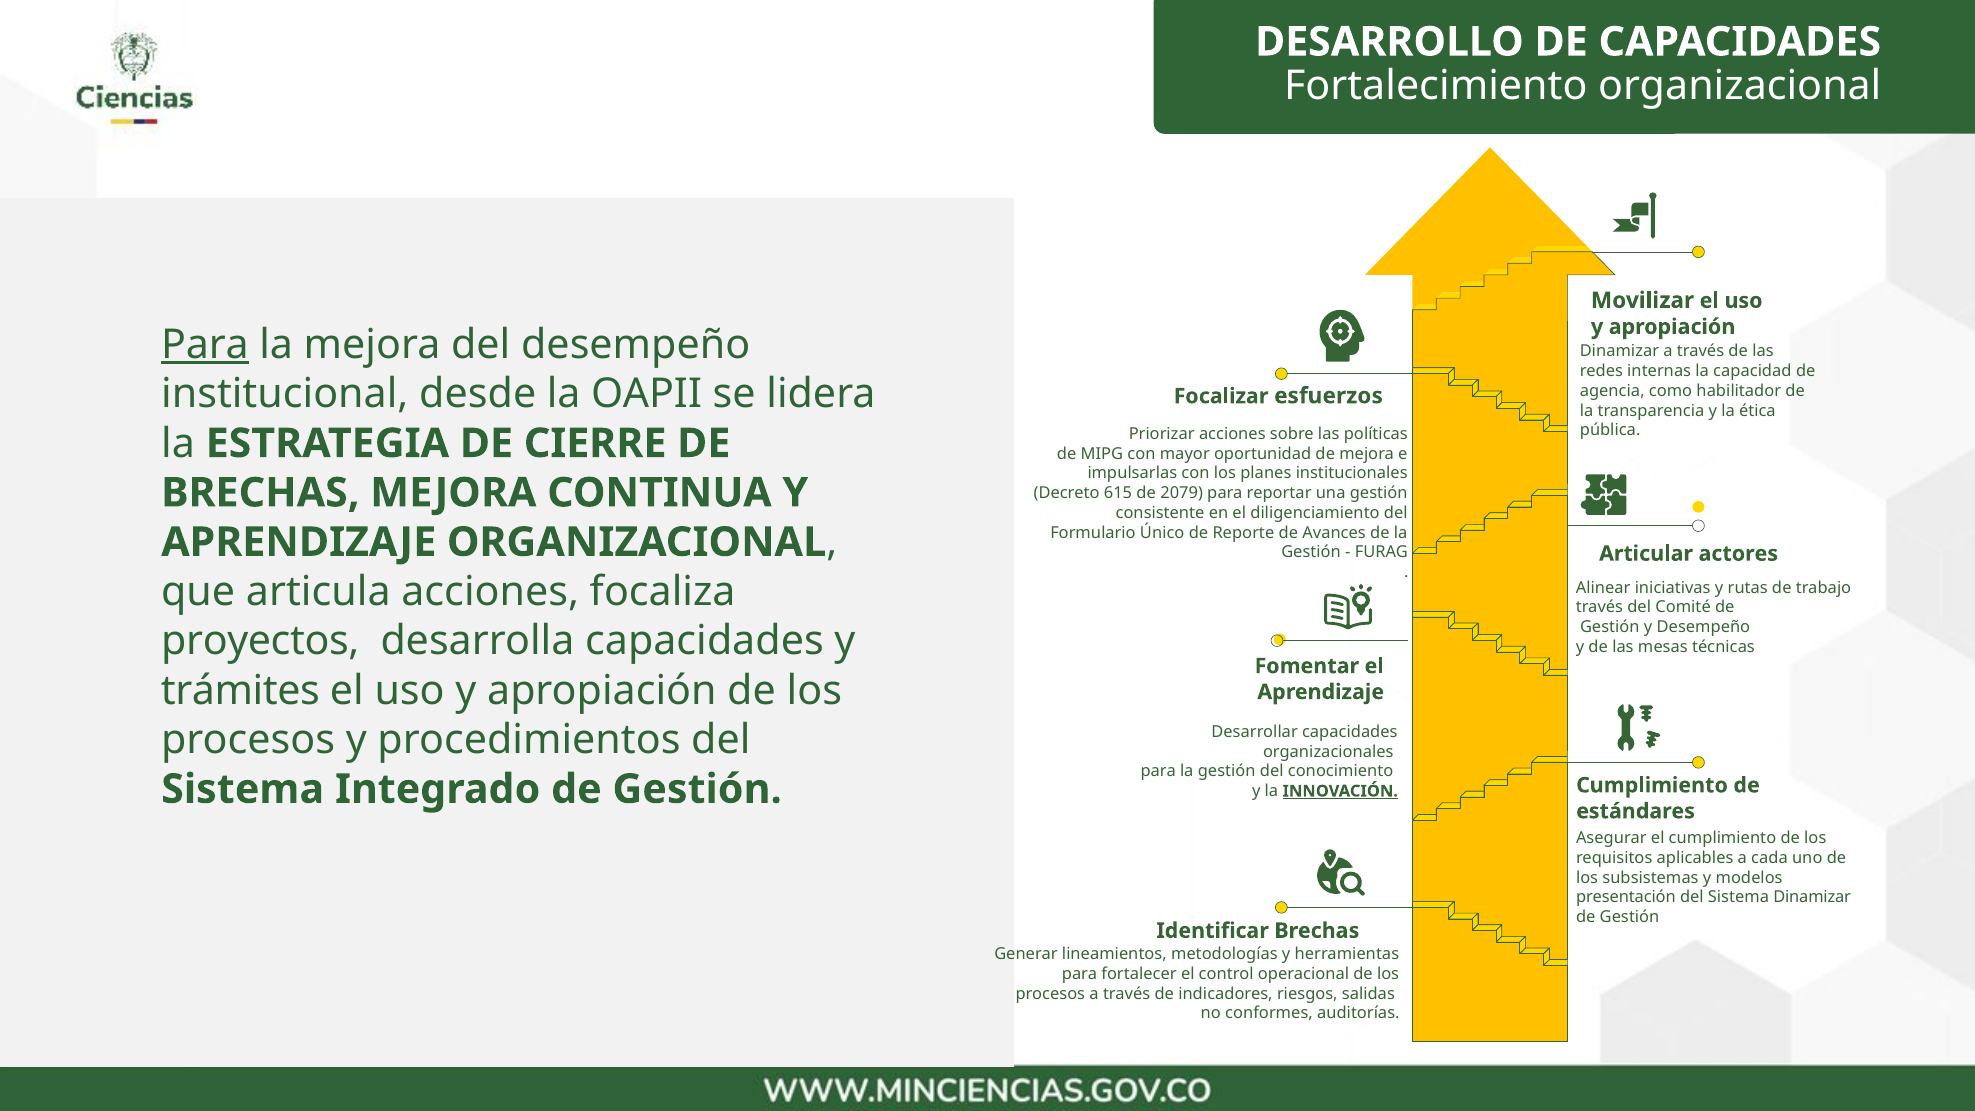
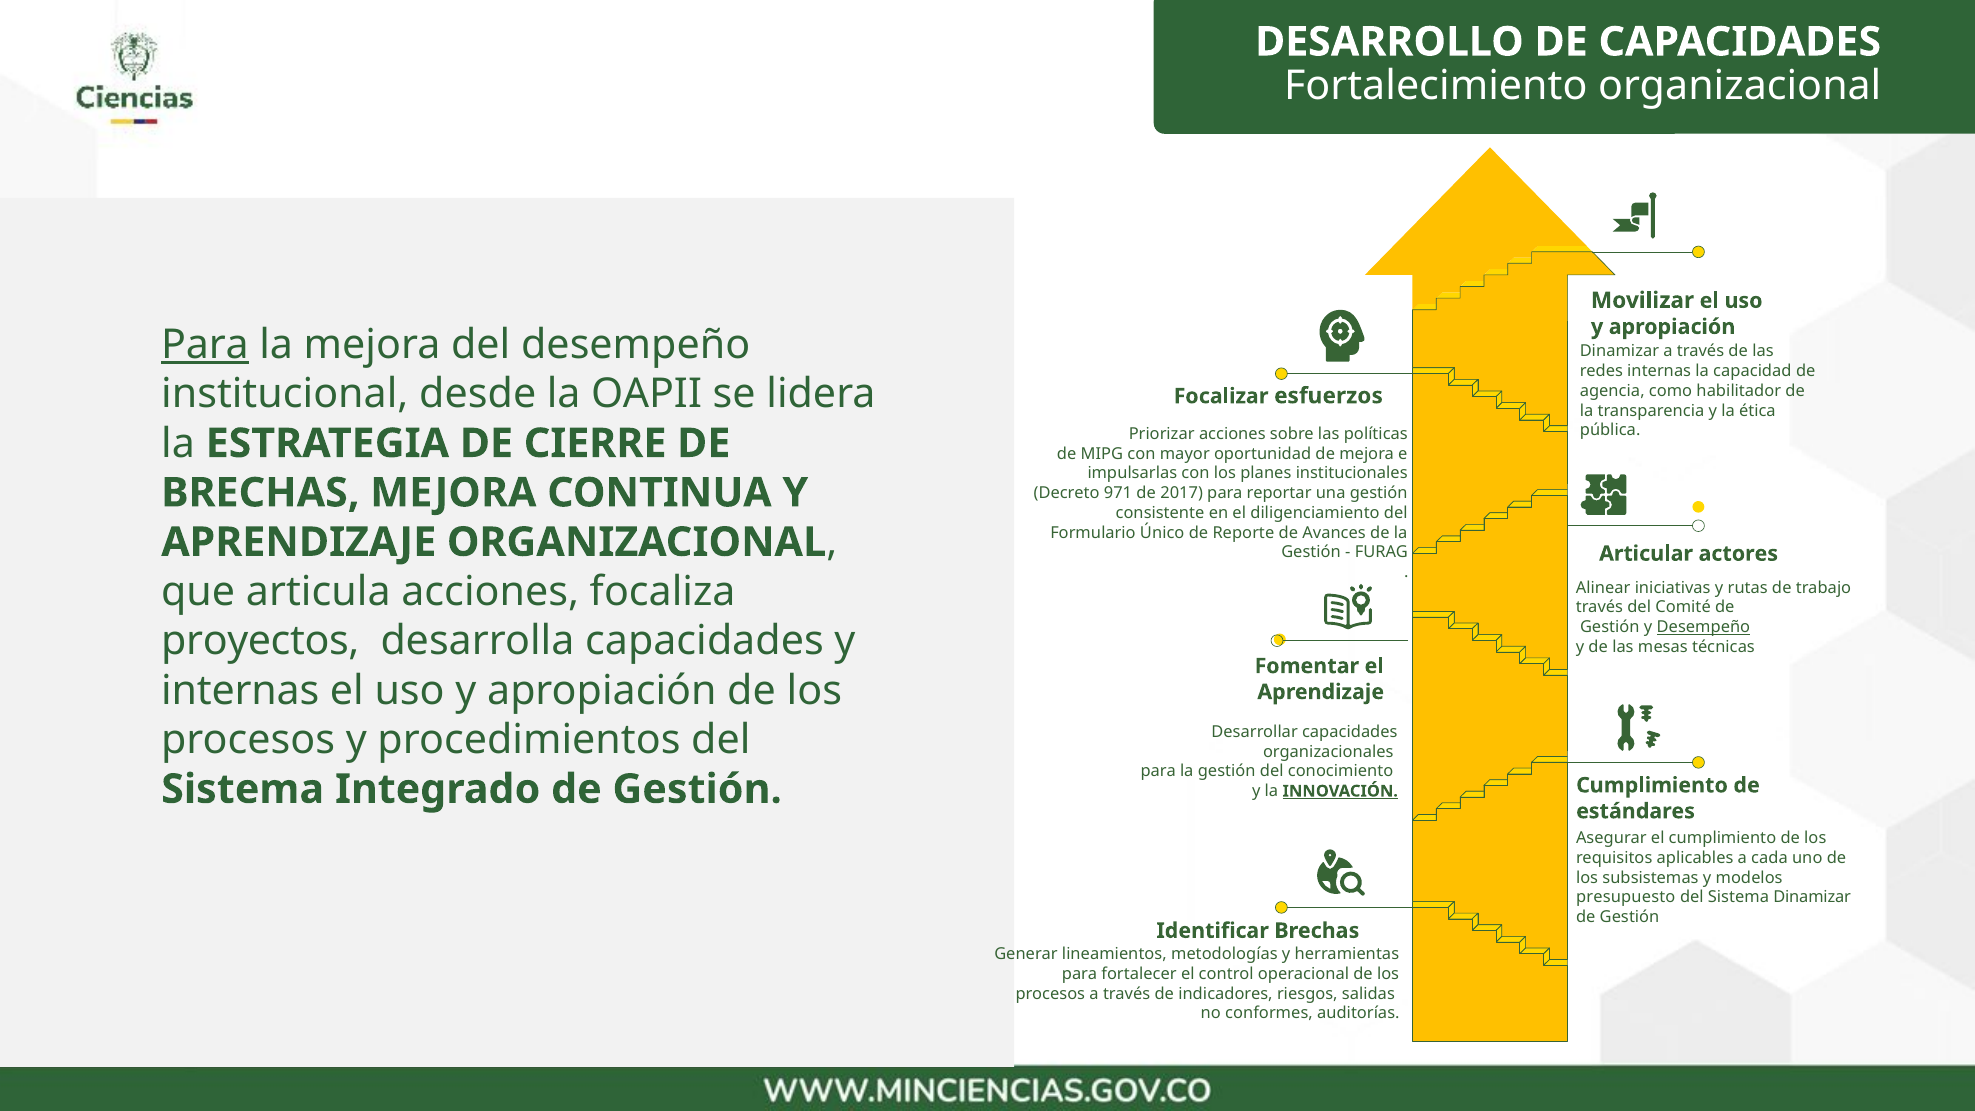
615: 615 -> 971
2079: 2079 -> 2017
Desempeño at (1703, 627) underline: none -> present
trámites at (240, 690): trámites -> internas
presentación: presentación -> presupuesto
